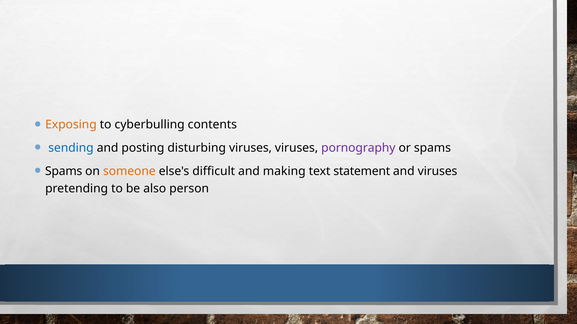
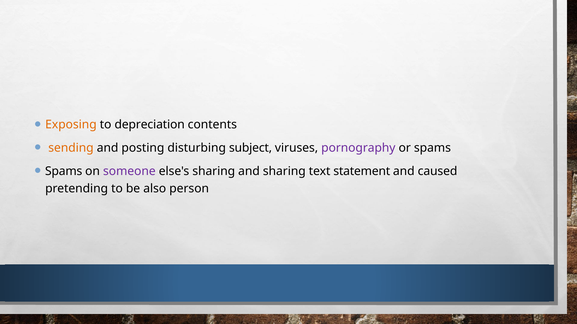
cyberbulling: cyberbulling -> depreciation
sending colour: blue -> orange
disturbing viruses: viruses -> subject
someone colour: orange -> purple
else's difficult: difficult -> sharing
and making: making -> sharing
and viruses: viruses -> caused
